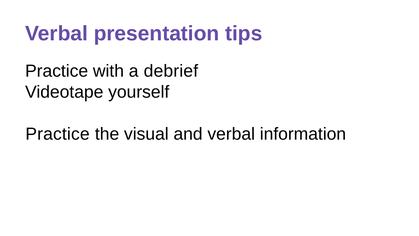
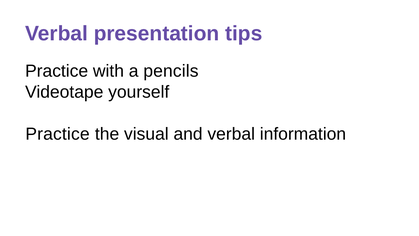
debrief: debrief -> pencils
